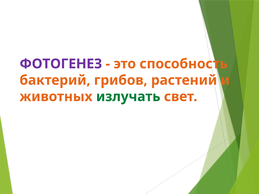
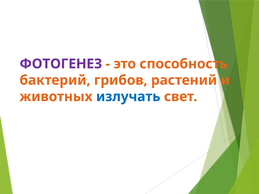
излучать colour: green -> blue
